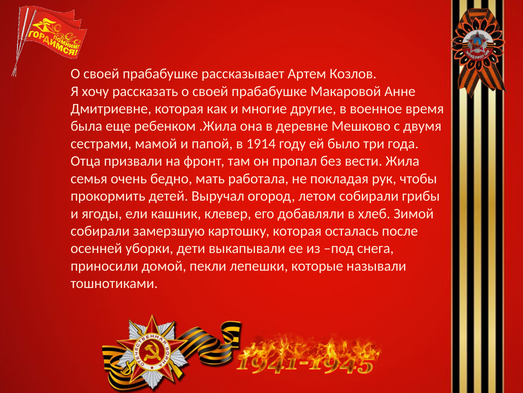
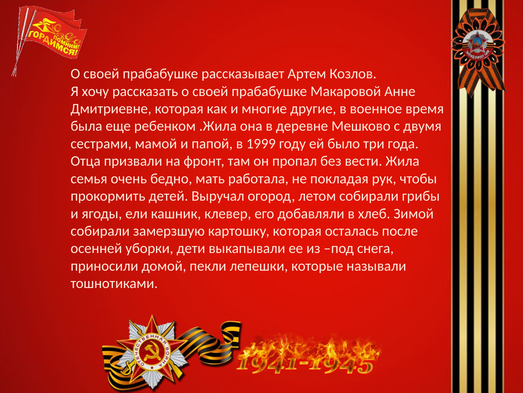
1914: 1914 -> 1999
